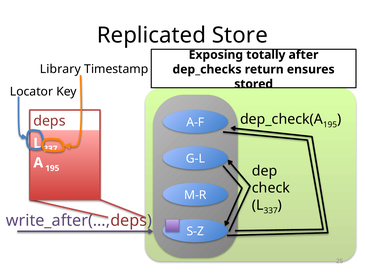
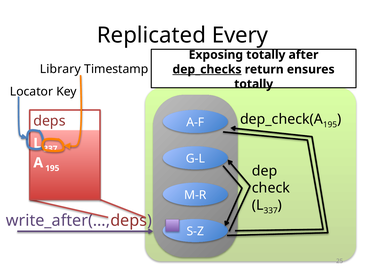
Store: Store -> Every
dep_checks underline: none -> present
stored at (254, 84): stored -> totally
